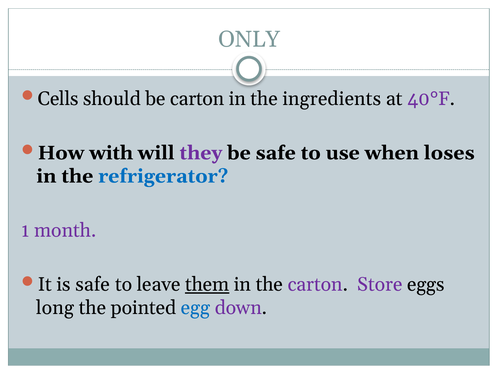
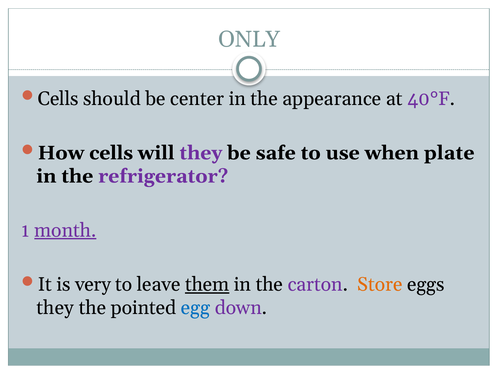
be carton: carton -> center
ingredients: ingredients -> appearance
How with: with -> cells
loses: loses -> plate
refrigerator colour: blue -> purple
month underline: none -> present
is safe: safe -> very
Store colour: purple -> orange
long at (55, 307): long -> they
